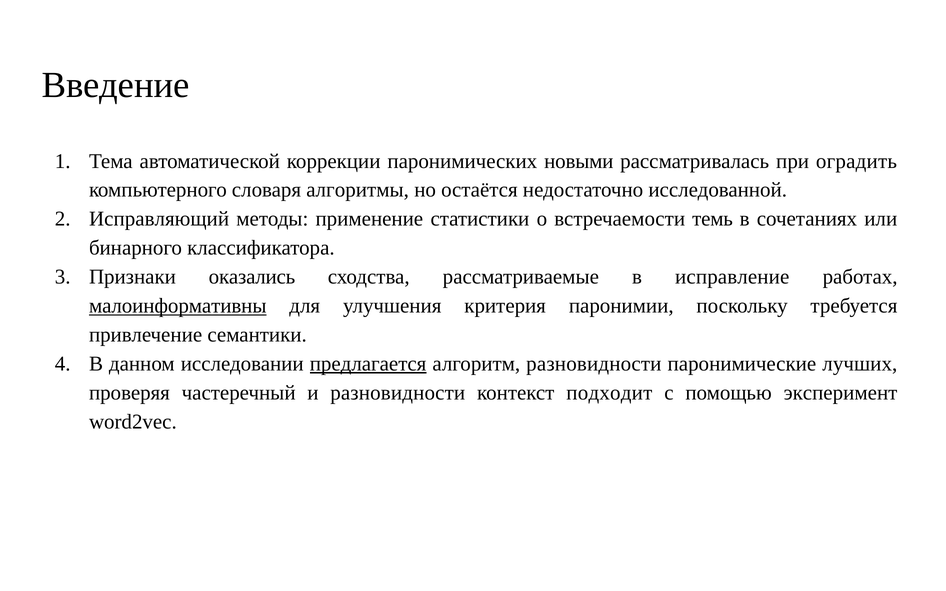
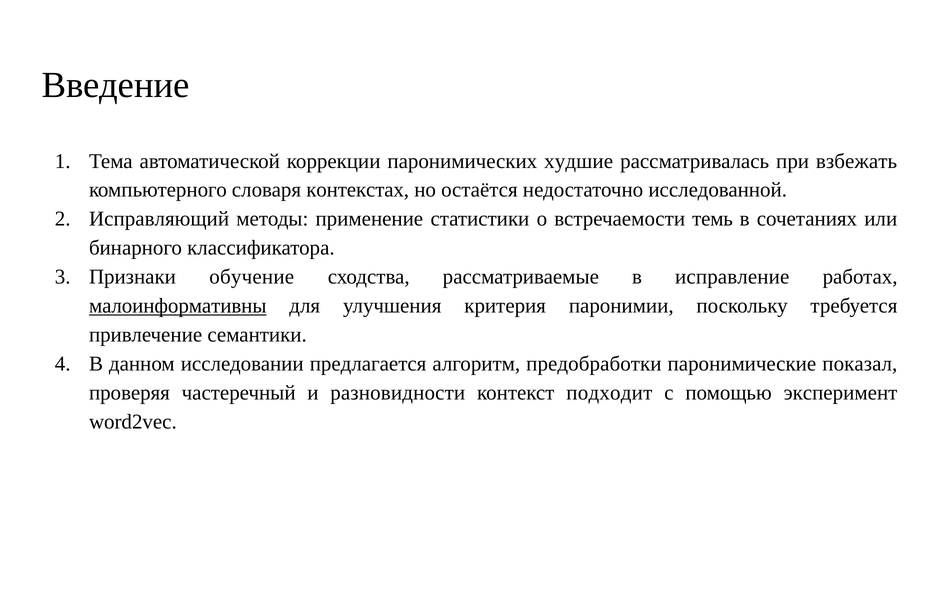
новыми: новыми -> худшие
оградить: оградить -> взбежать
алгоритмы: алгоритмы -> контекстах
оказались: оказались -> обучение
предлагается underline: present -> none
алгоритм разновидности: разновидности -> предобработки
лучших: лучших -> показал
